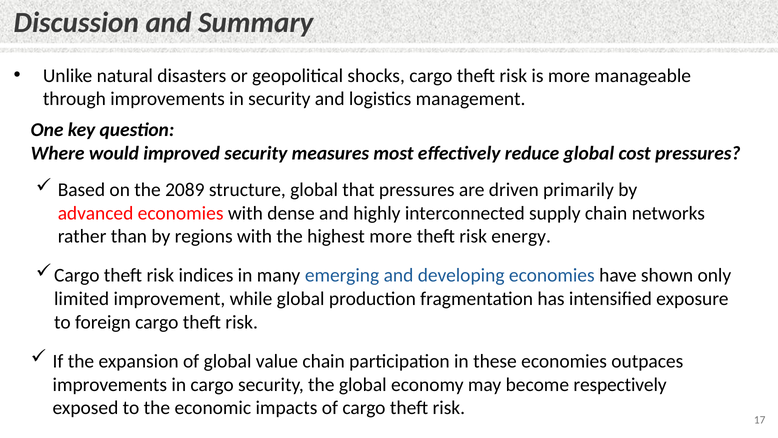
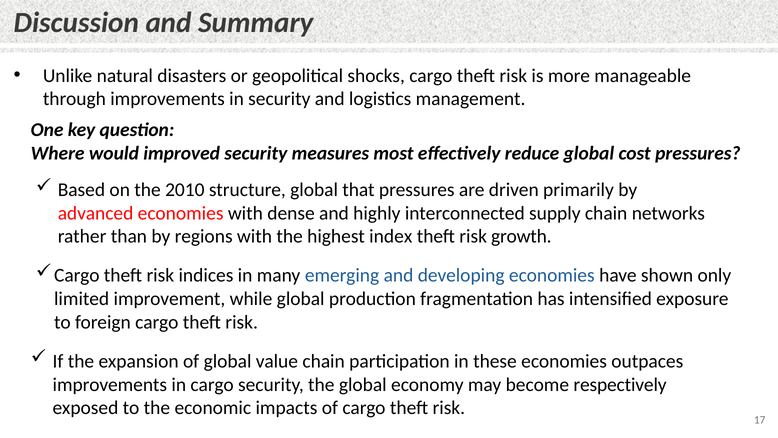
2089: 2089 -> 2010
highest more: more -> index
energy: energy -> growth
